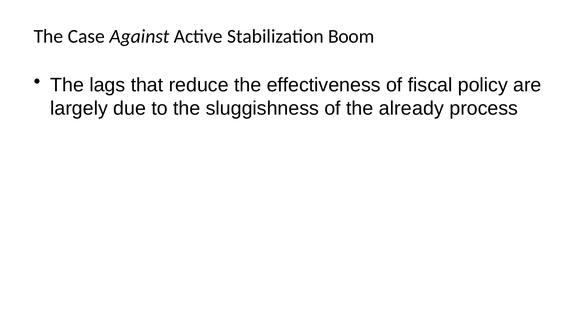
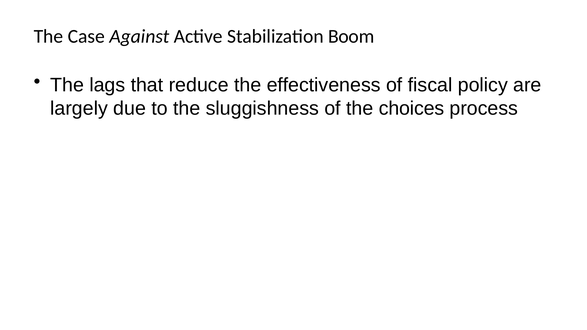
already: already -> choices
